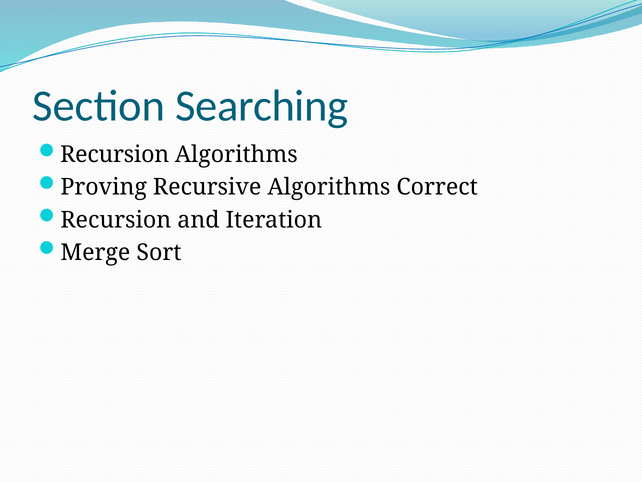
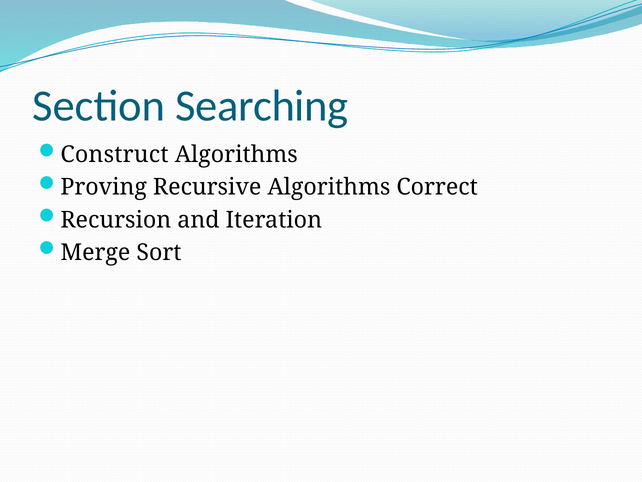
Recursion at (115, 155): Recursion -> Construct
